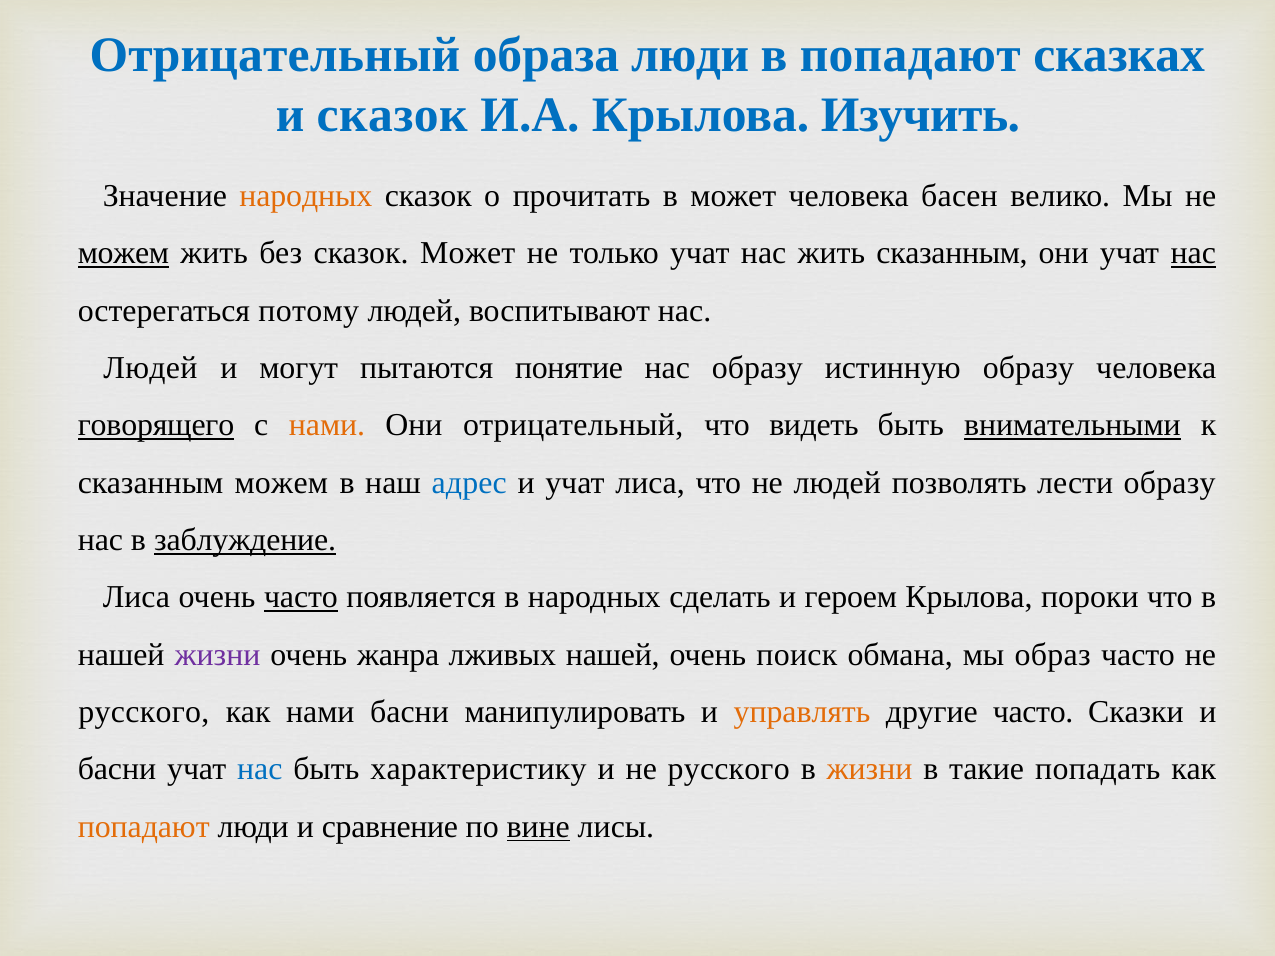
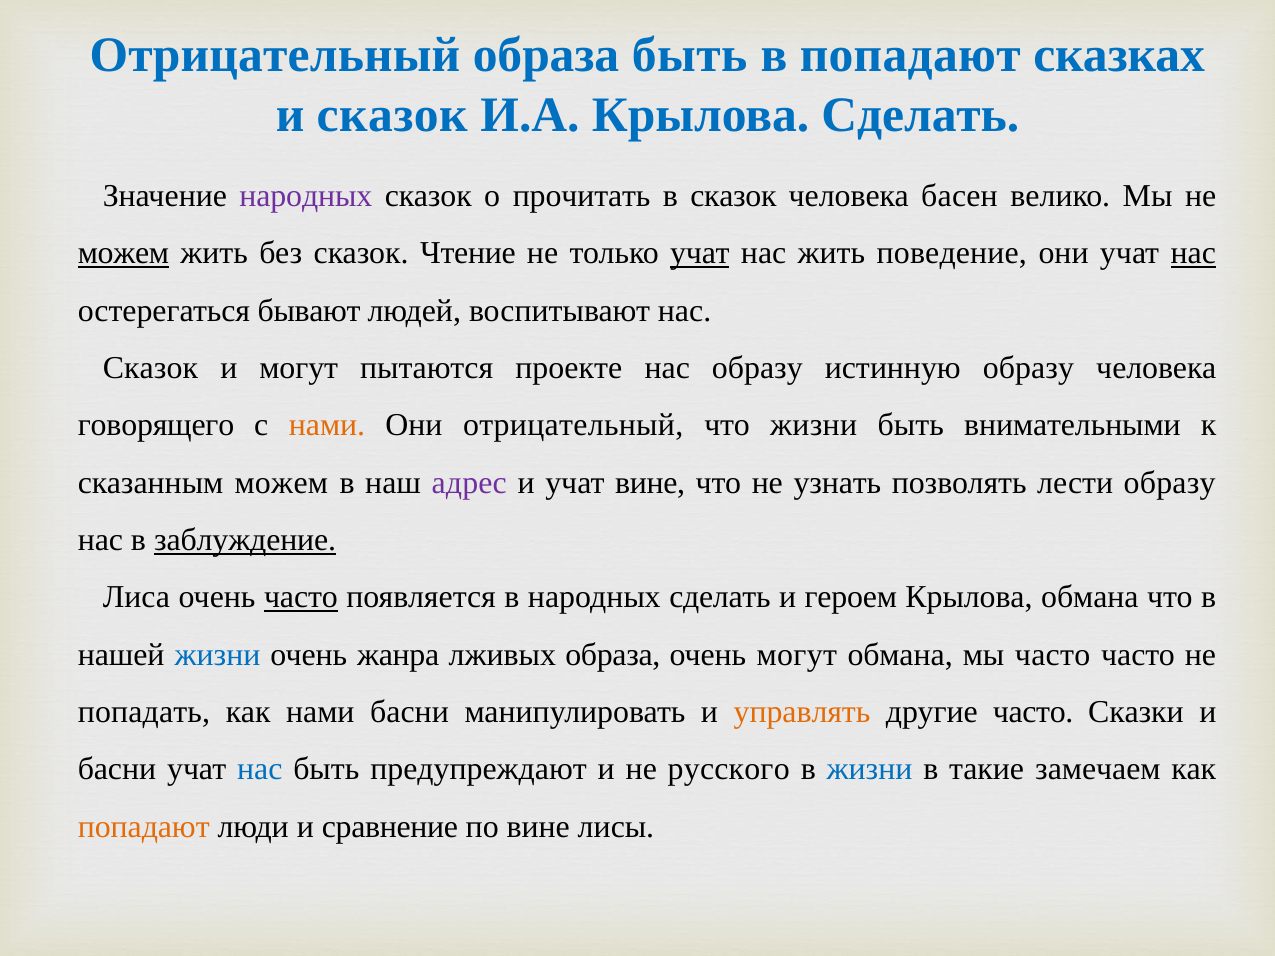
образа люди: люди -> быть
Крылова Изучить: Изучить -> Сделать
народных at (306, 196) colour: orange -> purple
в может: может -> сказок
сказок Может: Может -> Чтение
учат at (700, 253) underline: none -> present
жить сказанным: сказанным -> поведение
потому: потому -> бывают
Людей at (150, 368): Людей -> Сказок
понятие: понятие -> проекте
говорящего underline: present -> none
что видеть: видеть -> жизни
внимательными underline: present -> none
адрес colour: blue -> purple
учат лиса: лиса -> вине
не людей: людей -> узнать
Крылова пороки: пороки -> обмана
жизни at (218, 655) colour: purple -> blue
лживых нашей: нашей -> образа
очень поиск: поиск -> могут
мы образ: образ -> часто
русского at (144, 712): русского -> попадать
характеристику: характеристику -> предупреждают
жизни at (870, 770) colour: orange -> blue
попадать: попадать -> замечаем
вине at (538, 827) underline: present -> none
